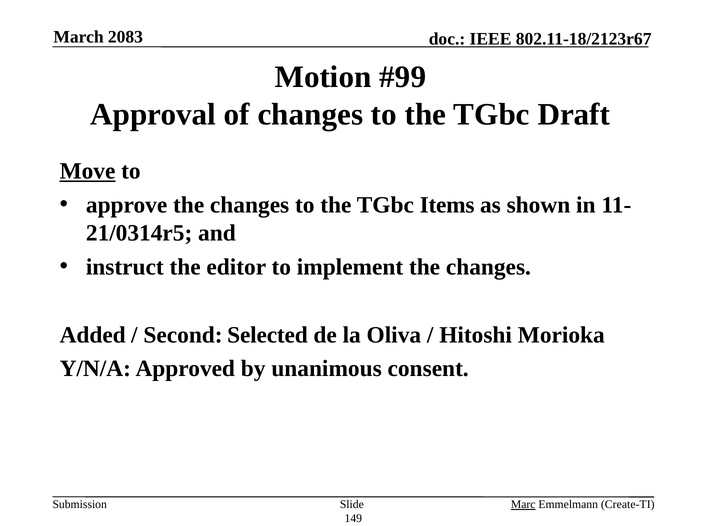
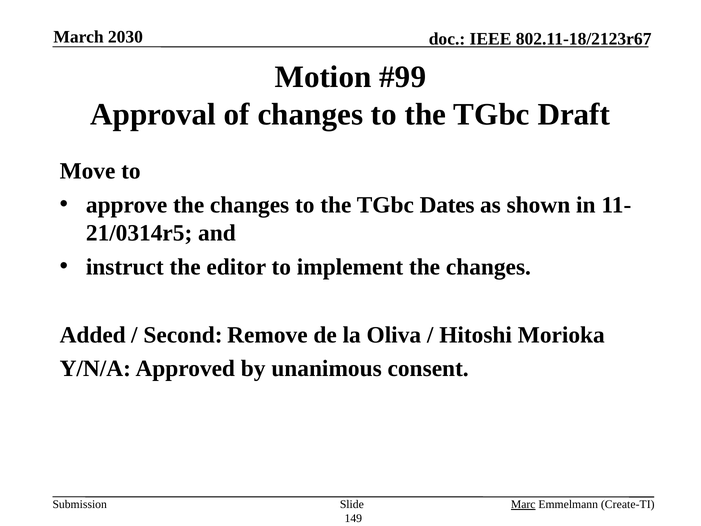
2083: 2083 -> 2030
Move underline: present -> none
Items: Items -> Dates
Selected: Selected -> Remove
